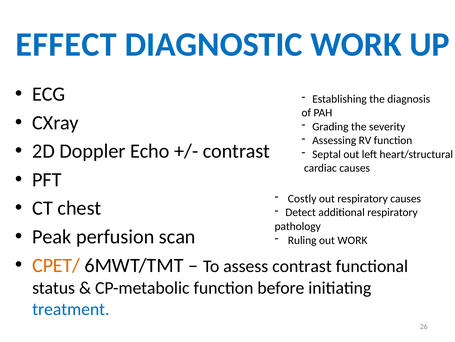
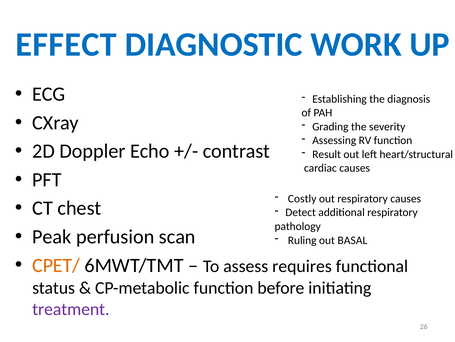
Septal: Septal -> Result
out WORK: WORK -> BASAL
assess contrast: contrast -> requires
treatment colour: blue -> purple
